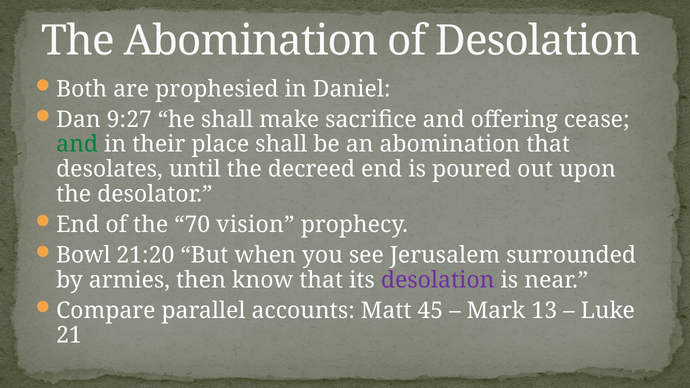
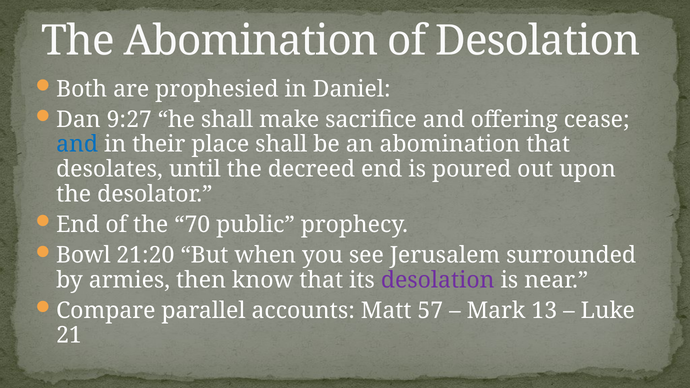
and at (77, 144) colour: green -> blue
vision: vision -> public
45: 45 -> 57
